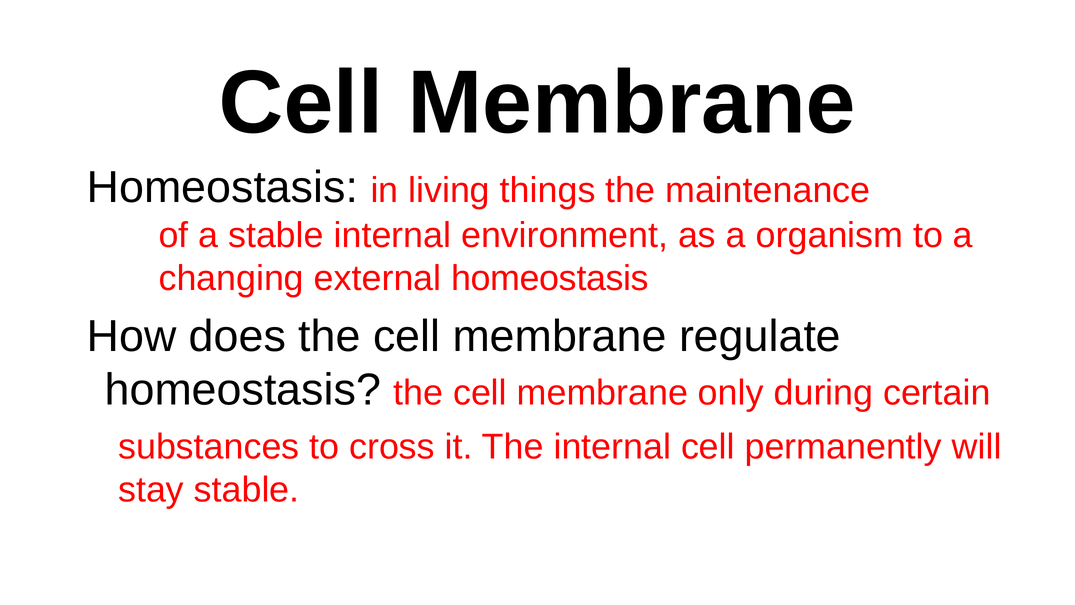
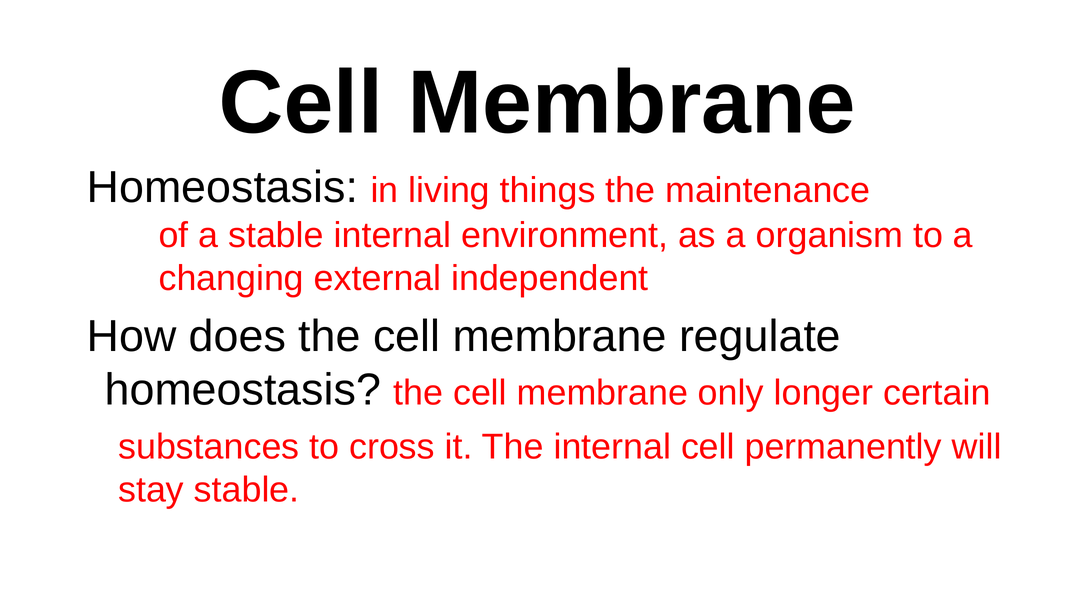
external homeostasis: homeostasis -> independent
during: during -> longer
